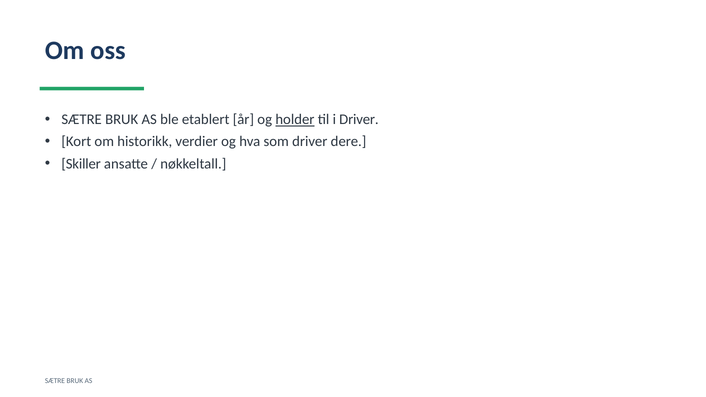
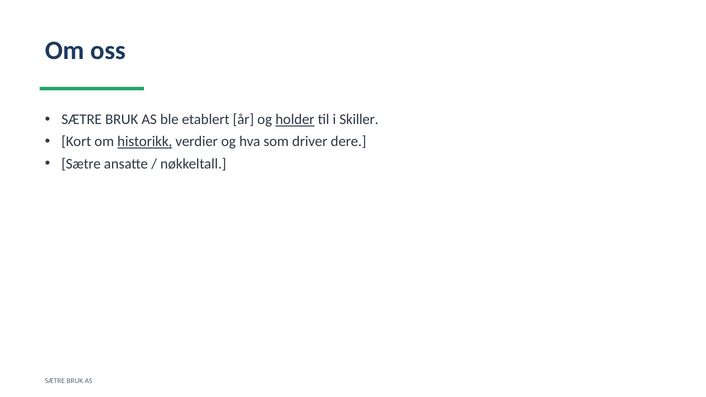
i Driver: Driver -> Skiller
historikk underline: none -> present
Skiller at (81, 164): Skiller -> Sætre
